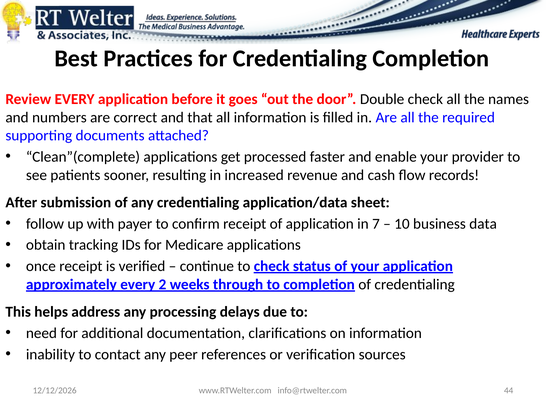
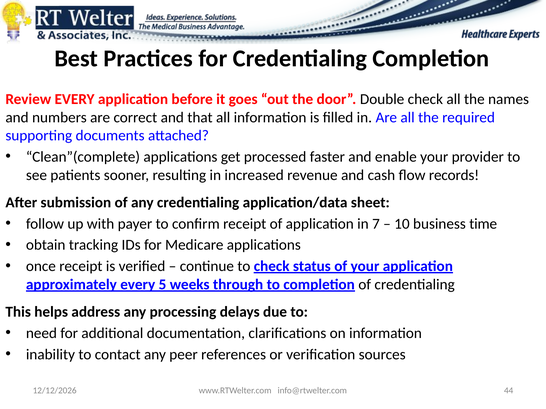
data: data -> time
2: 2 -> 5
